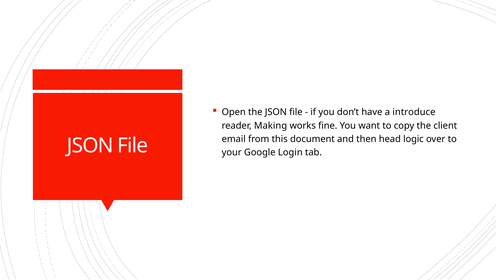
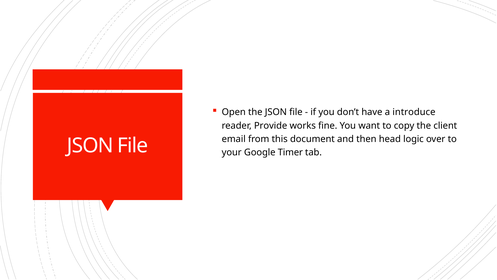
Making: Making -> Provide
Login: Login -> Timer
